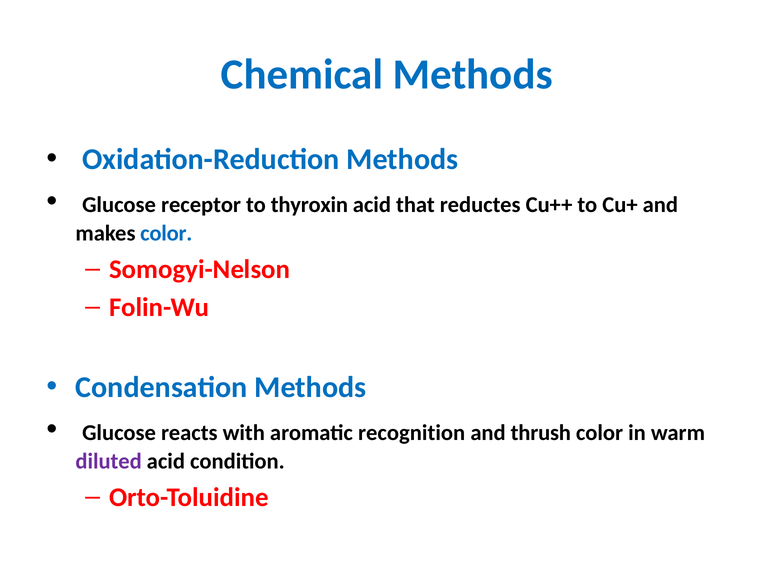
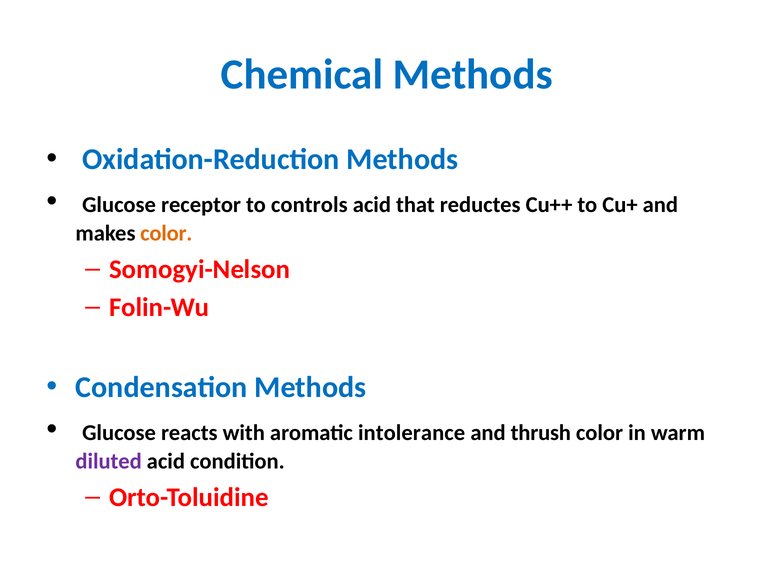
thyroxin: thyroxin -> controls
color at (166, 234) colour: blue -> orange
recognition: recognition -> intolerance
